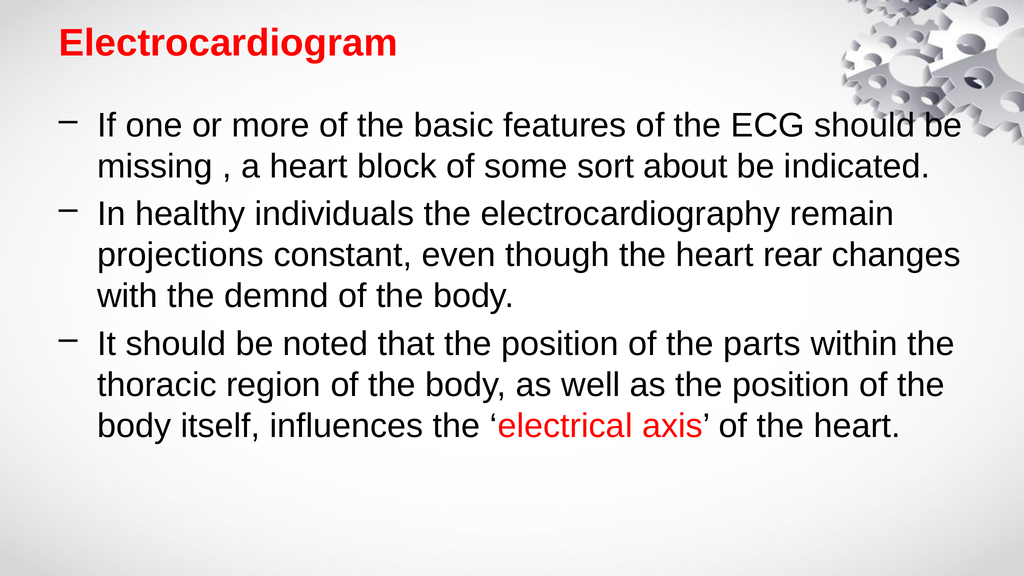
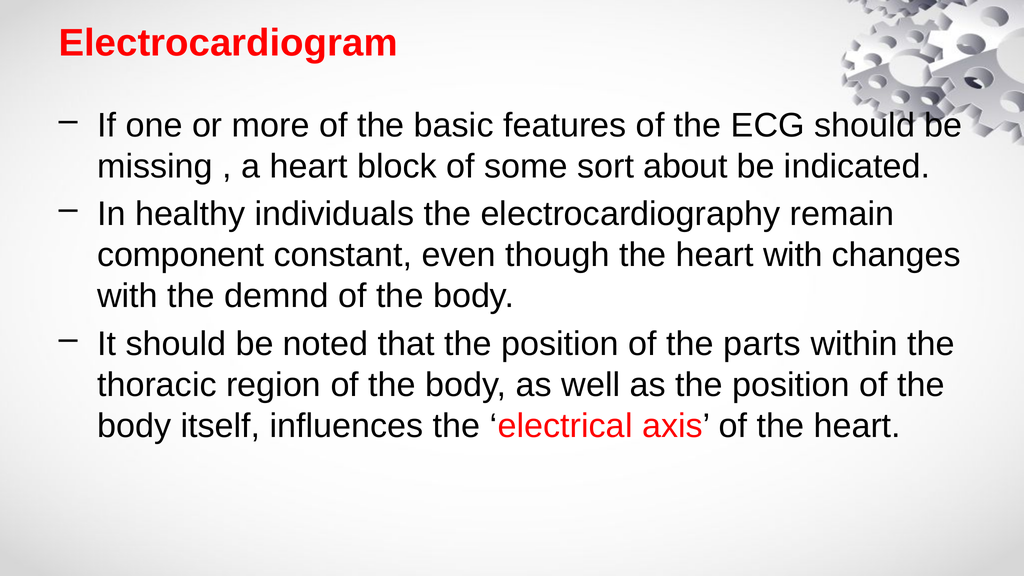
projections: projections -> component
heart rear: rear -> with
